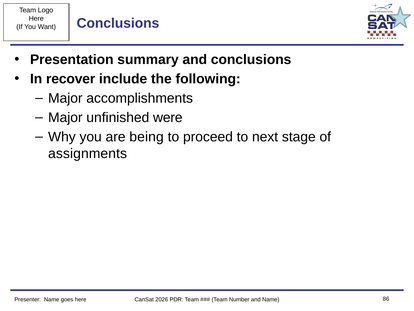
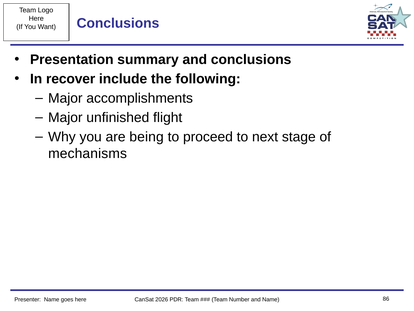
were: were -> flight
assignments: assignments -> mechanisms
